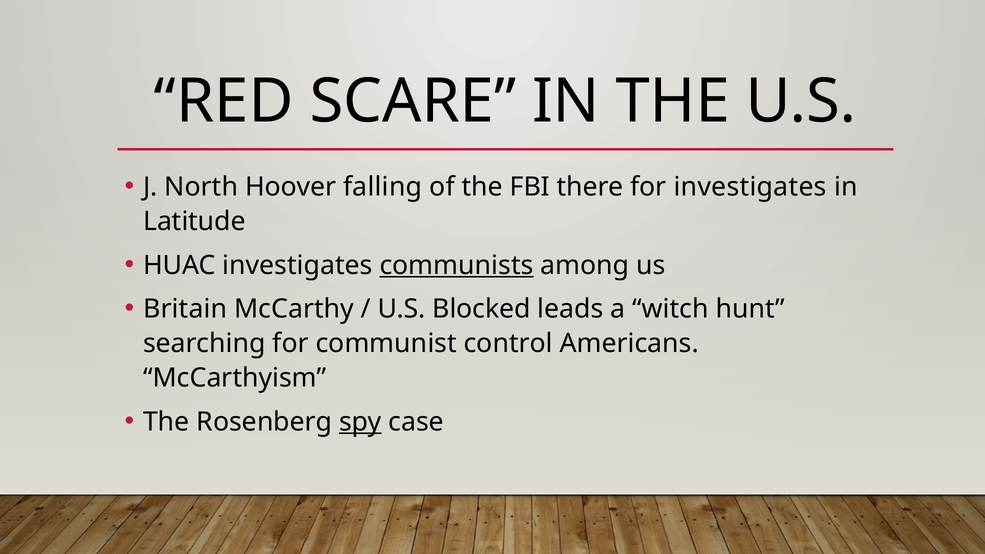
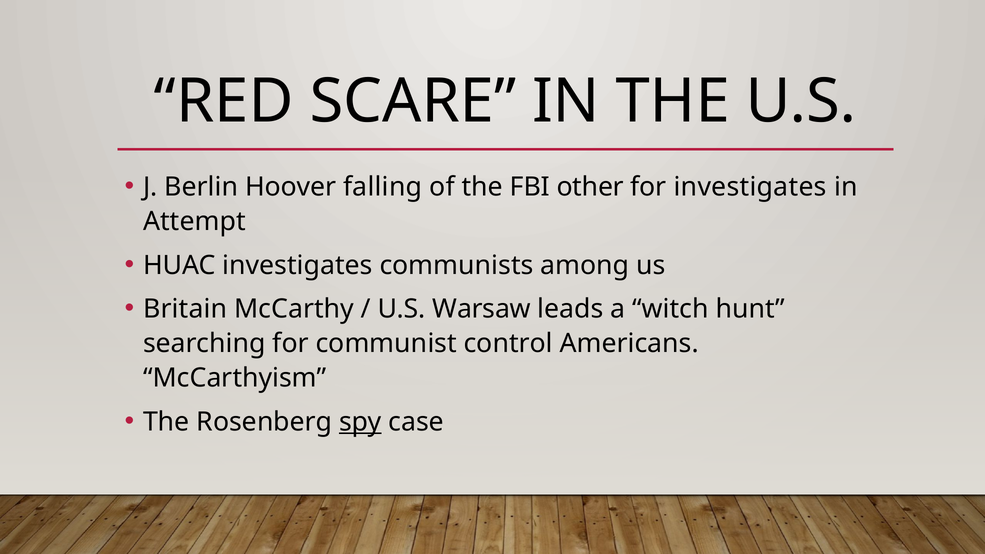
North: North -> Berlin
there: there -> other
Latitude: Latitude -> Attempt
communists underline: present -> none
Blocked: Blocked -> Warsaw
